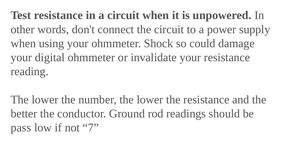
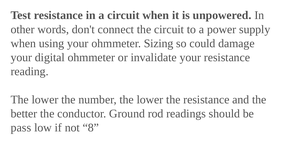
Shock: Shock -> Sizing
7: 7 -> 8
